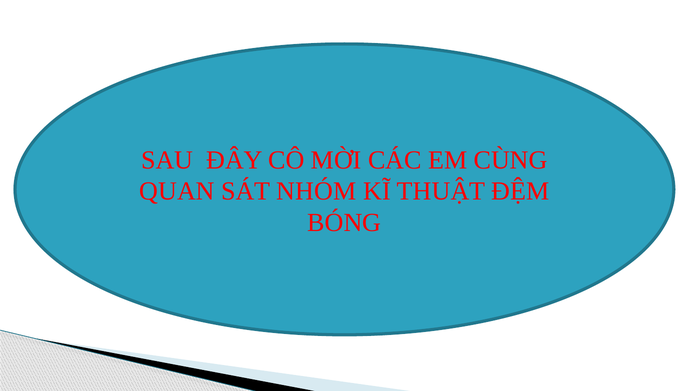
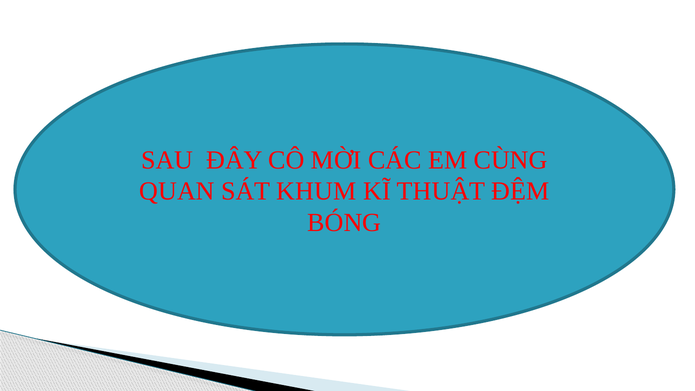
NHÓM: NHÓM -> KHUM
